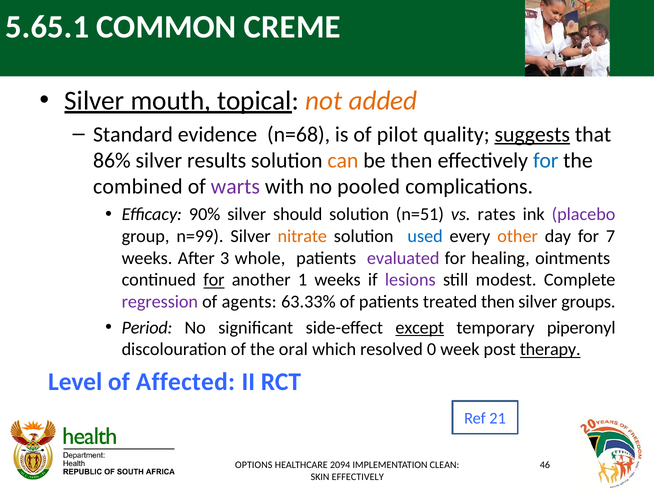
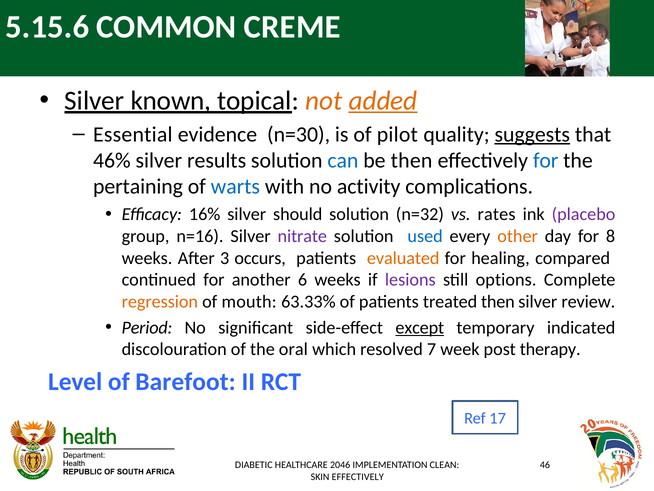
5.65.1: 5.65.1 -> 5.15.6
mouth: mouth -> known
added underline: none -> present
Standard: Standard -> Essential
n=68: n=68 -> n=30
86%: 86% -> 46%
can colour: orange -> blue
combined: combined -> pertaining
warts colour: purple -> blue
pooled: pooled -> activity
90%: 90% -> 16%
n=51: n=51 -> n=32
n=99: n=99 -> n=16
nitrate colour: orange -> purple
7: 7 -> 8
whole: whole -> occurs
evaluated colour: purple -> orange
ointments: ointments -> compared
for at (214, 280) underline: present -> none
1: 1 -> 6
modest: modest -> options
regression colour: purple -> orange
agents: agents -> mouth
groups: groups -> review
piperonyl: piperonyl -> indicated
0: 0 -> 7
therapy underline: present -> none
Affected: Affected -> Barefoot
21: 21 -> 17
OPTIONS: OPTIONS -> DIABETIC
2094: 2094 -> 2046
